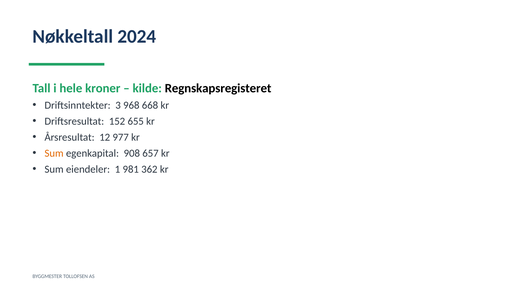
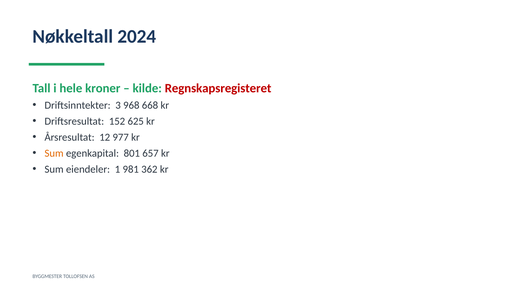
Regnskapsregisteret colour: black -> red
655: 655 -> 625
908: 908 -> 801
